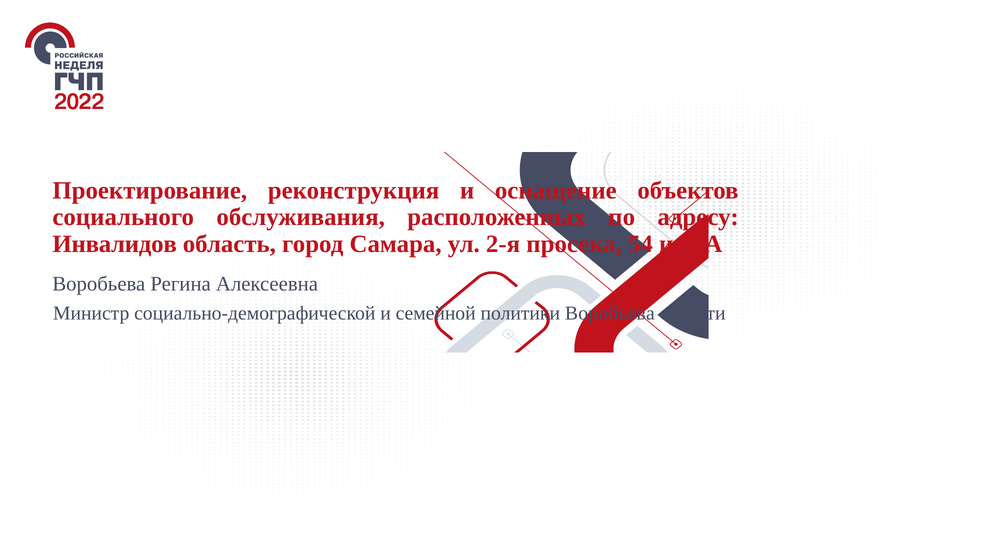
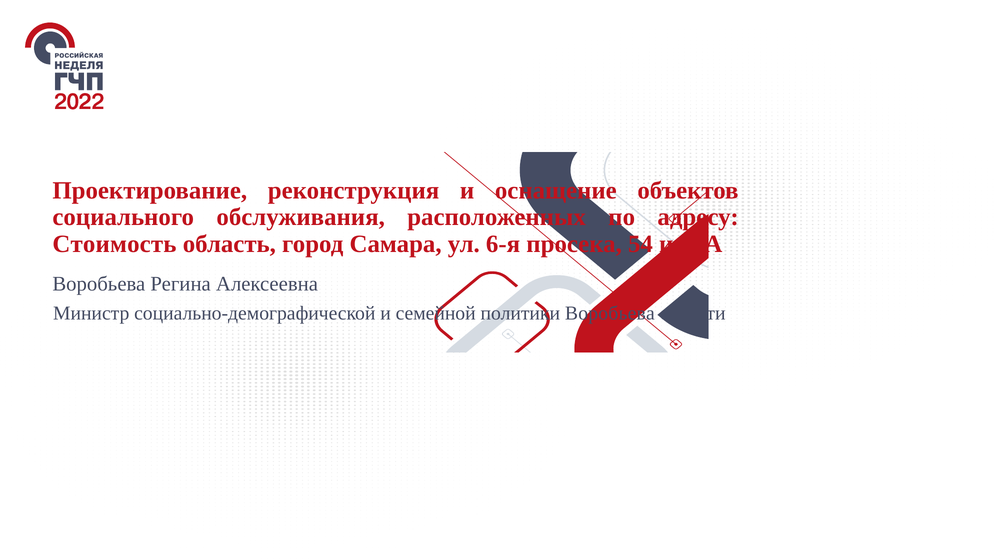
Инвалидов: Инвалидов -> Стоимость
2-я: 2-я -> 6-я
